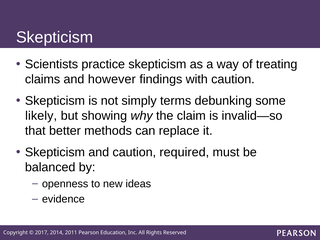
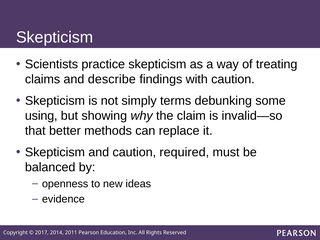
however: however -> describe
likely: likely -> using
